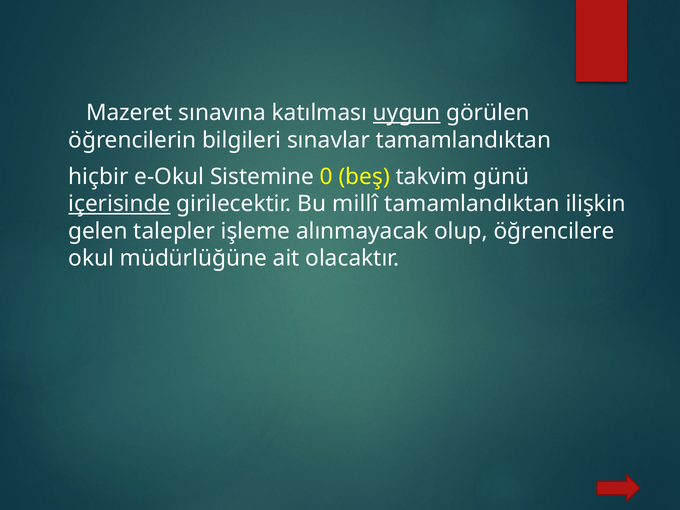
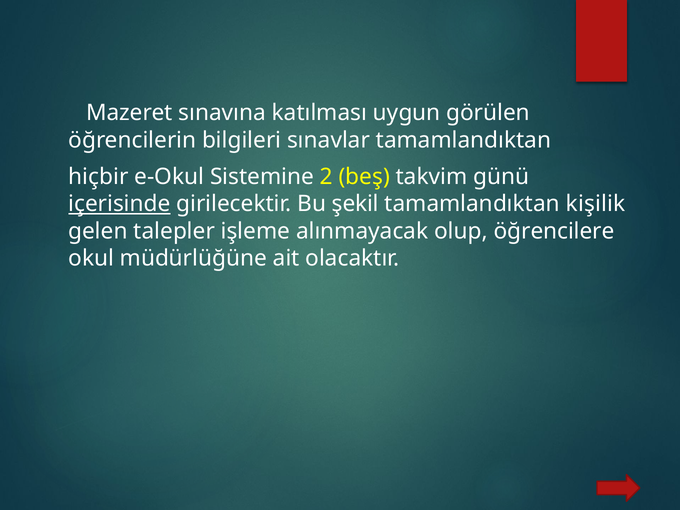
uygun underline: present -> none
0: 0 -> 2
millî: millî -> şekil
ilişkin: ilişkin -> kişilik
